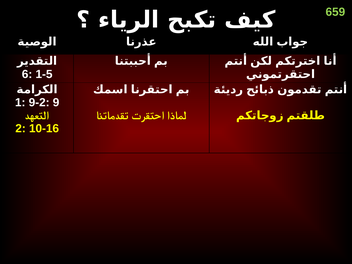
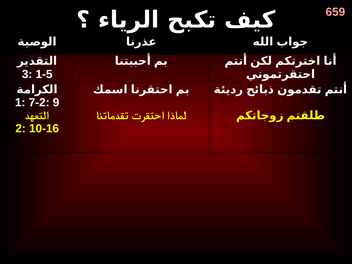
659 colour: light green -> pink
6: 6 -> 3
9-2: 9-2 -> 7-2
